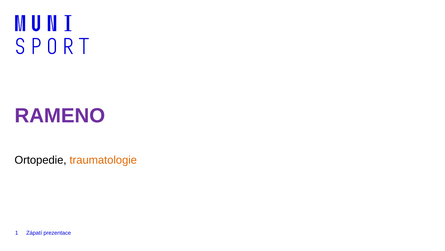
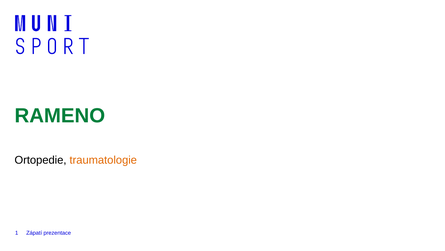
RAMENO colour: purple -> green
